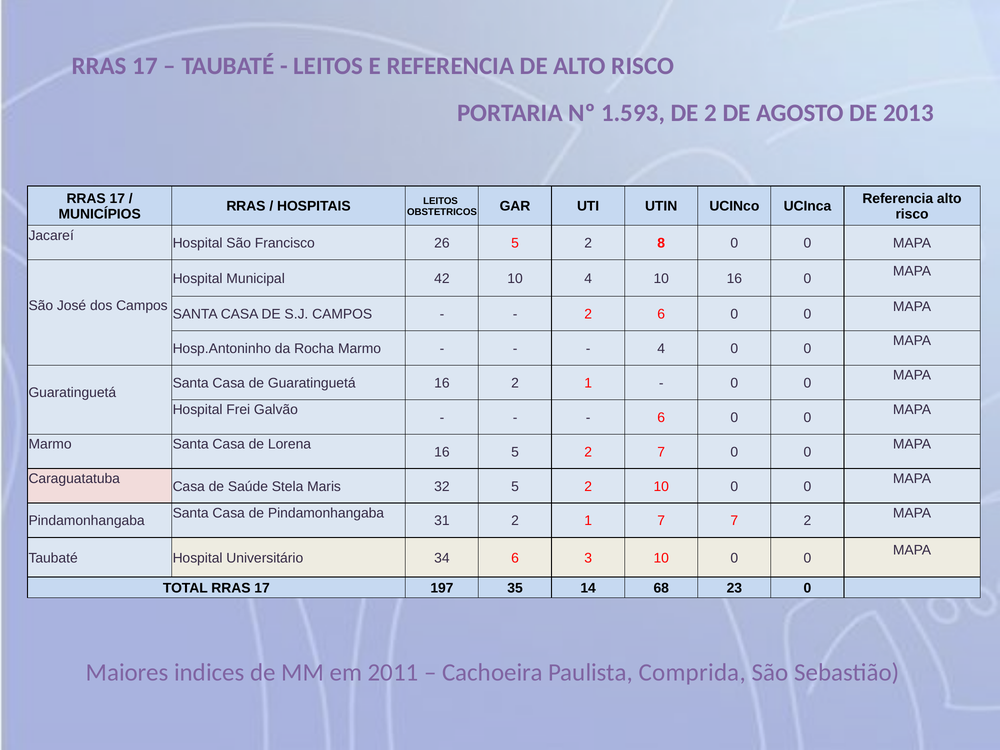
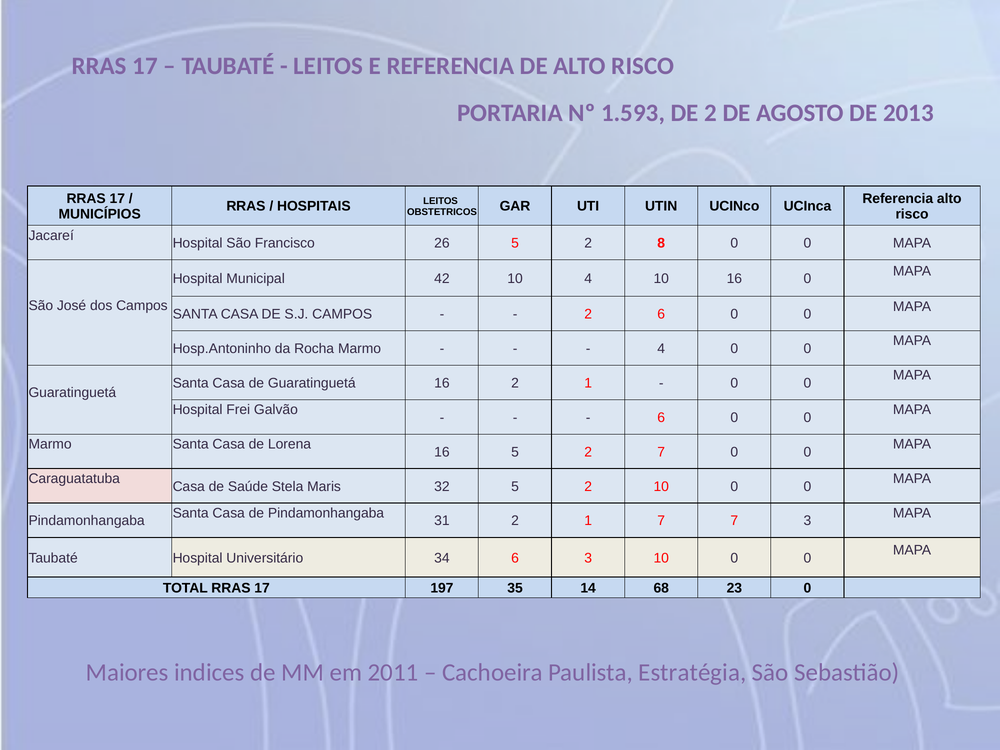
7 2: 2 -> 3
Comprida: Comprida -> Estratégia
